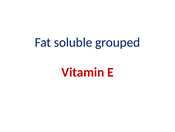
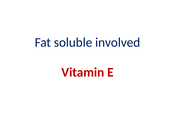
grouped: grouped -> involved
